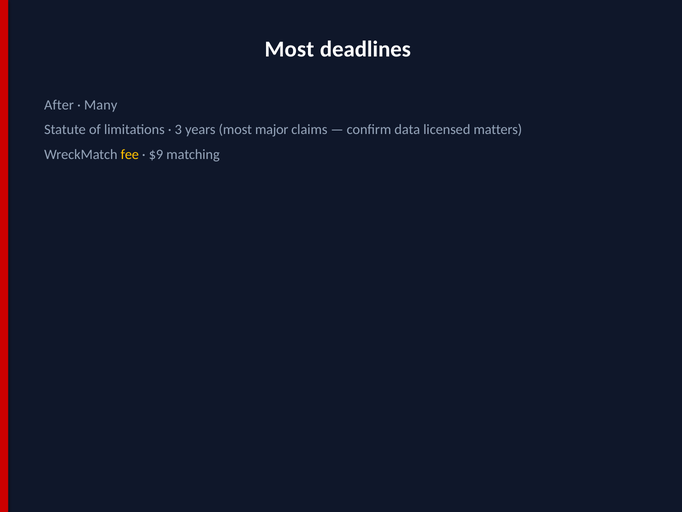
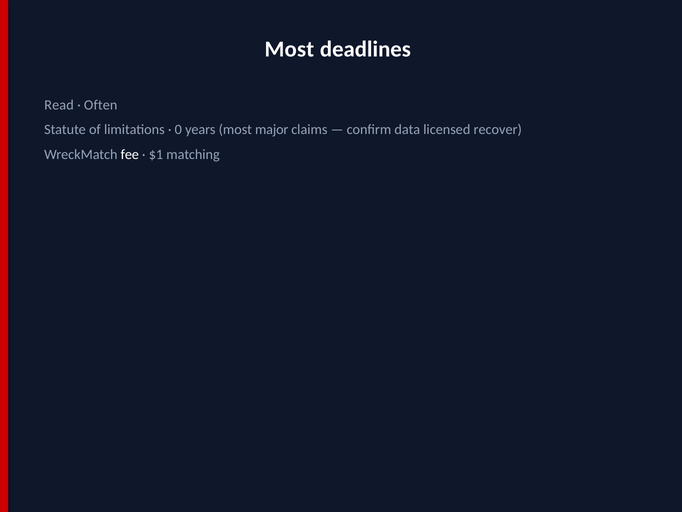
After: After -> Read
Many: Many -> Often
3: 3 -> 0
matters: matters -> recover
fee colour: yellow -> white
$9: $9 -> $1
